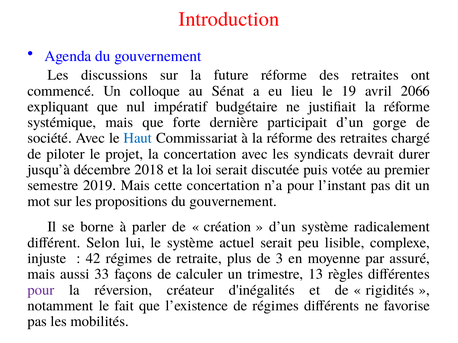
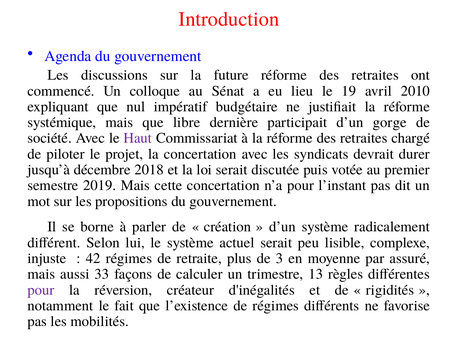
2066: 2066 -> 2010
forte: forte -> libre
Haut colour: blue -> purple
